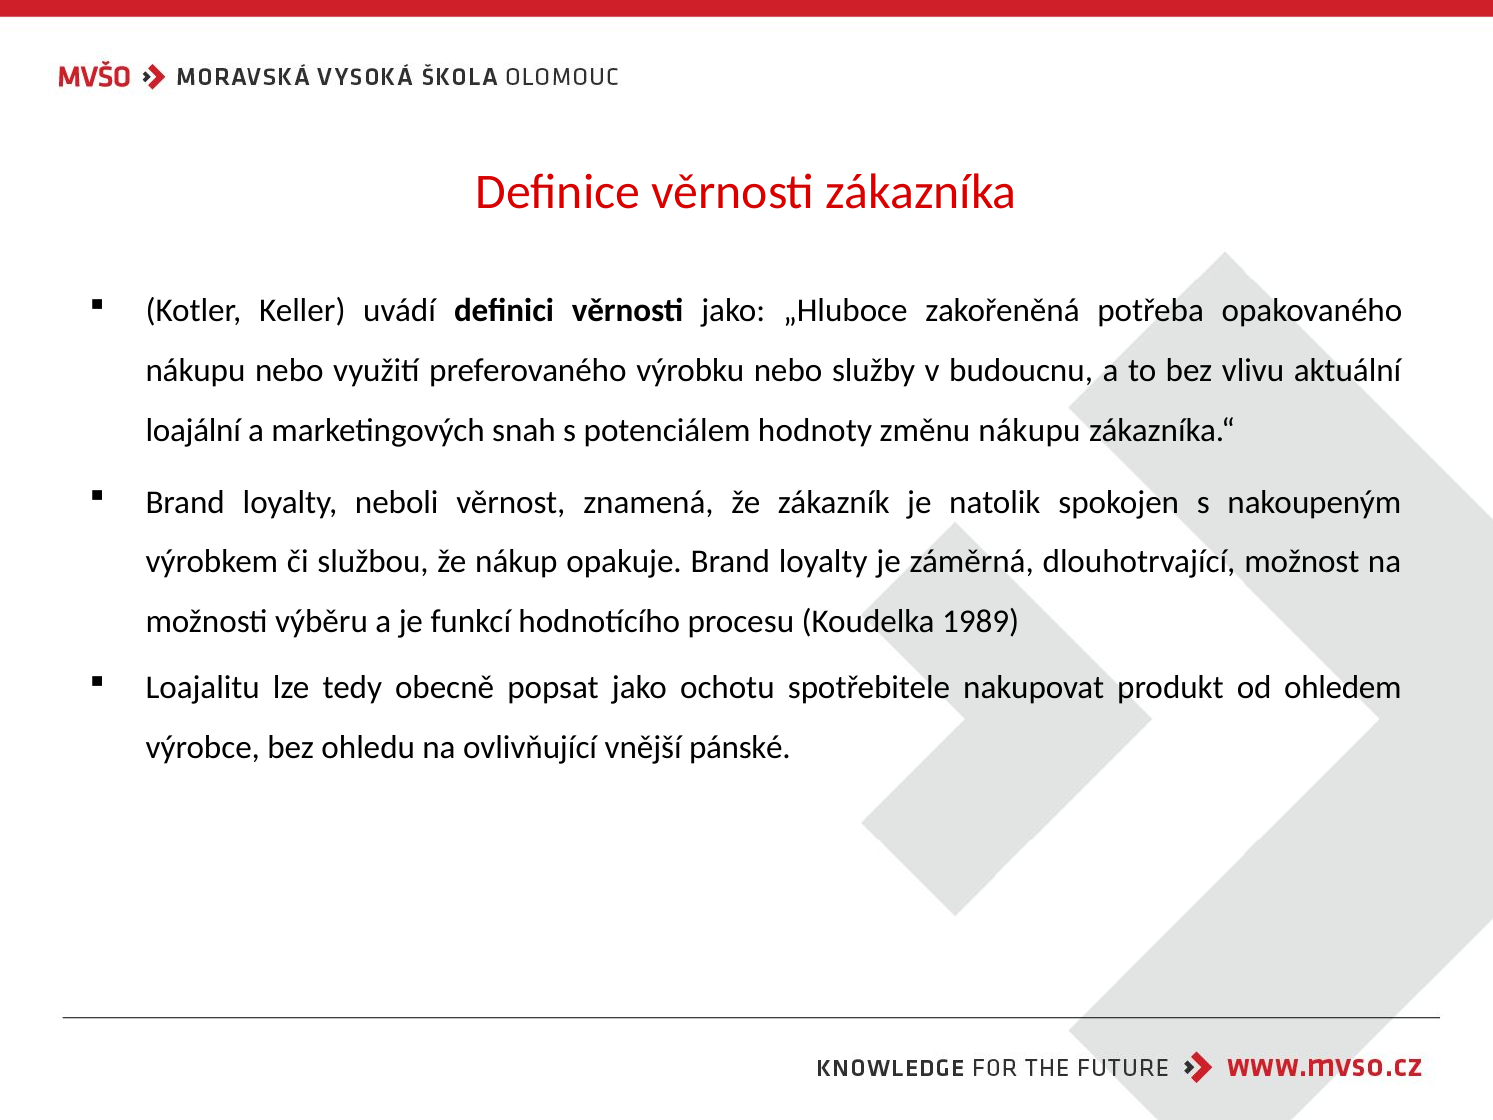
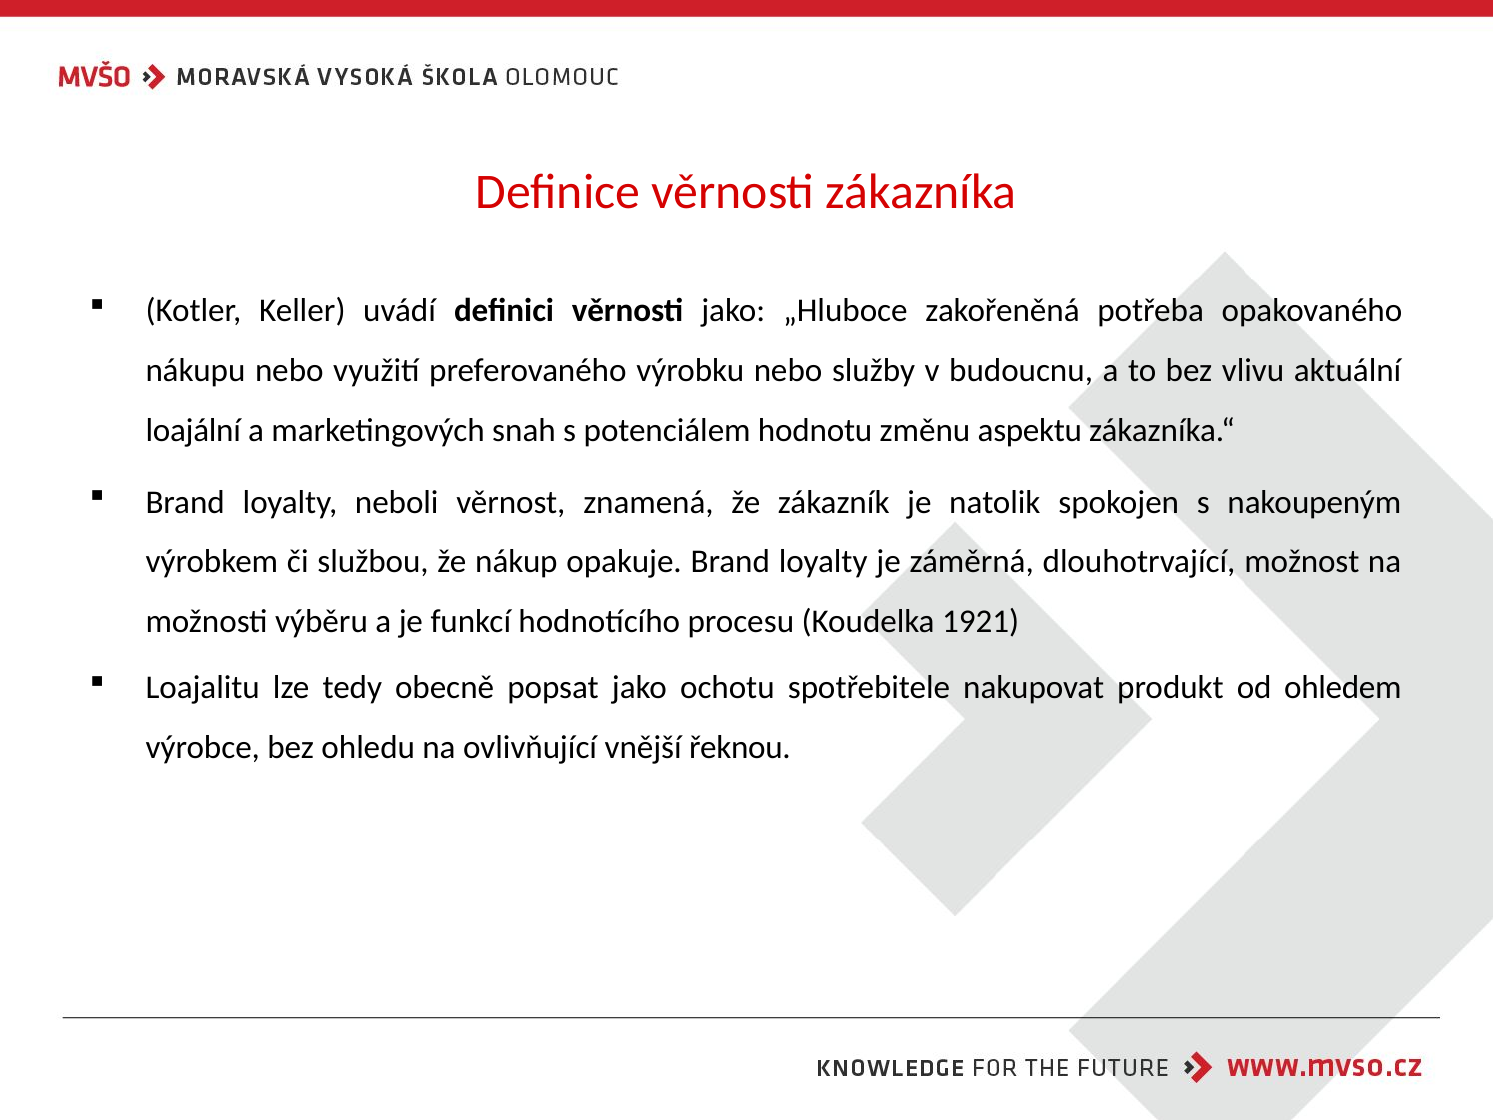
hodnoty: hodnoty -> hodnotu
změnu nákupu: nákupu -> aspektu
1989: 1989 -> 1921
pánské: pánské -> řeknou
